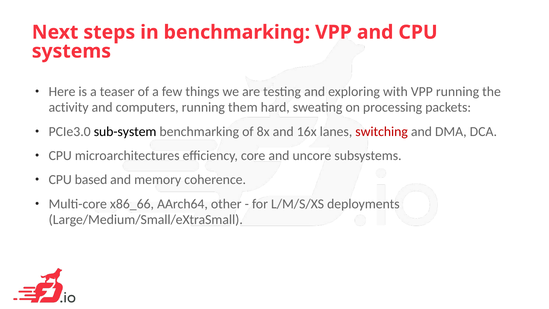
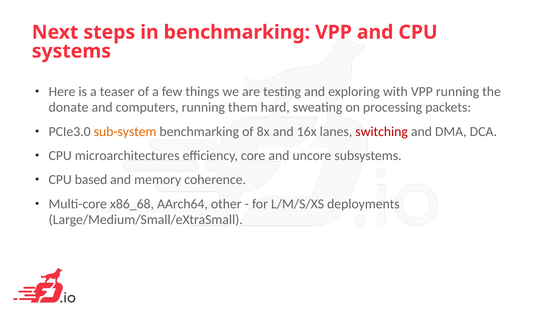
activity: activity -> donate
sub-system colour: black -> orange
x86_66: x86_66 -> x86_68
